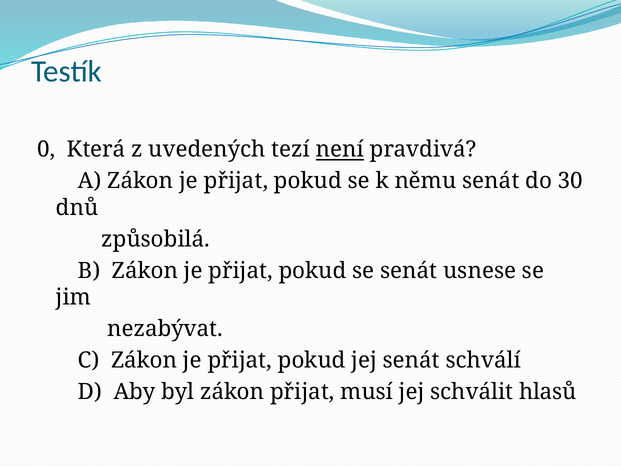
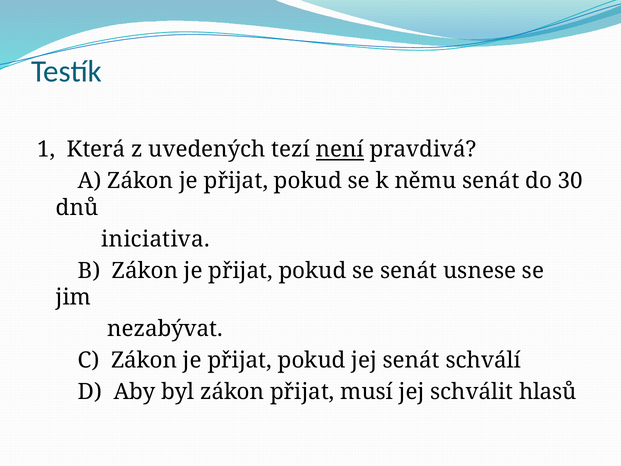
0: 0 -> 1
způsobilá: způsobilá -> iniciativa
